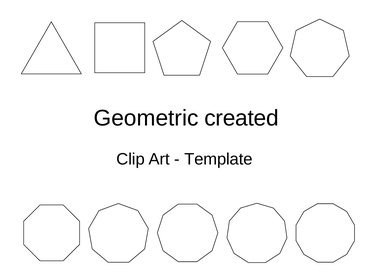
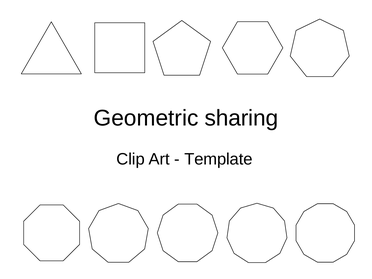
created: created -> sharing
